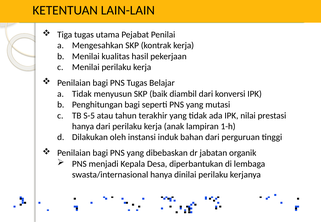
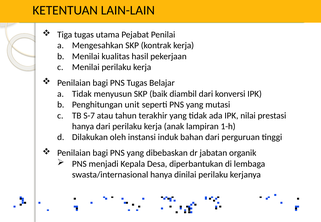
Penghitungan bagi: bagi -> unit
S-5: S-5 -> S-7
